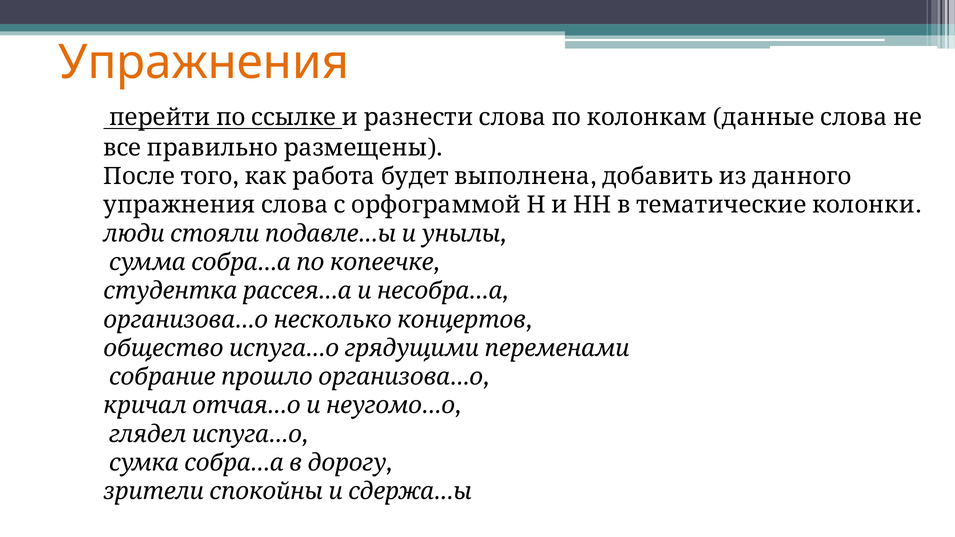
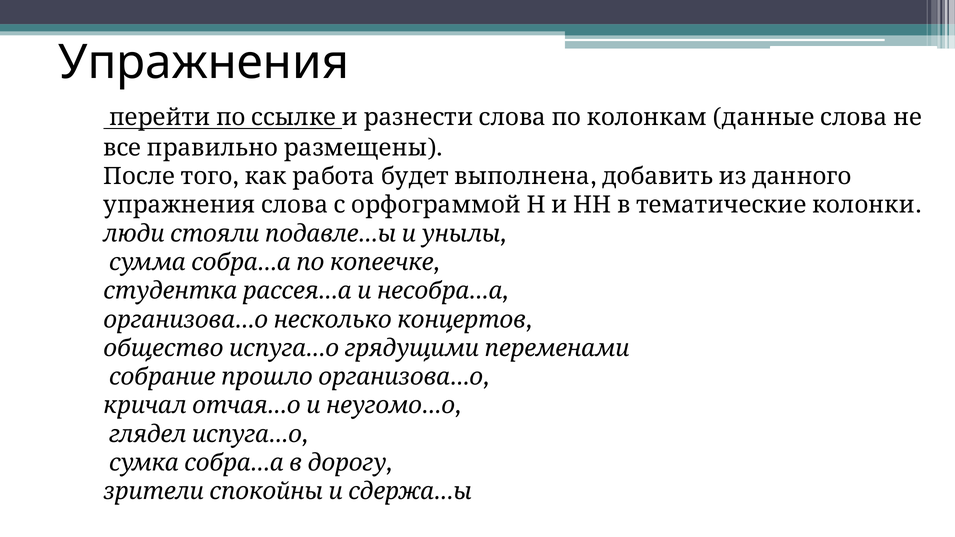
Упражнения colour: orange -> black
